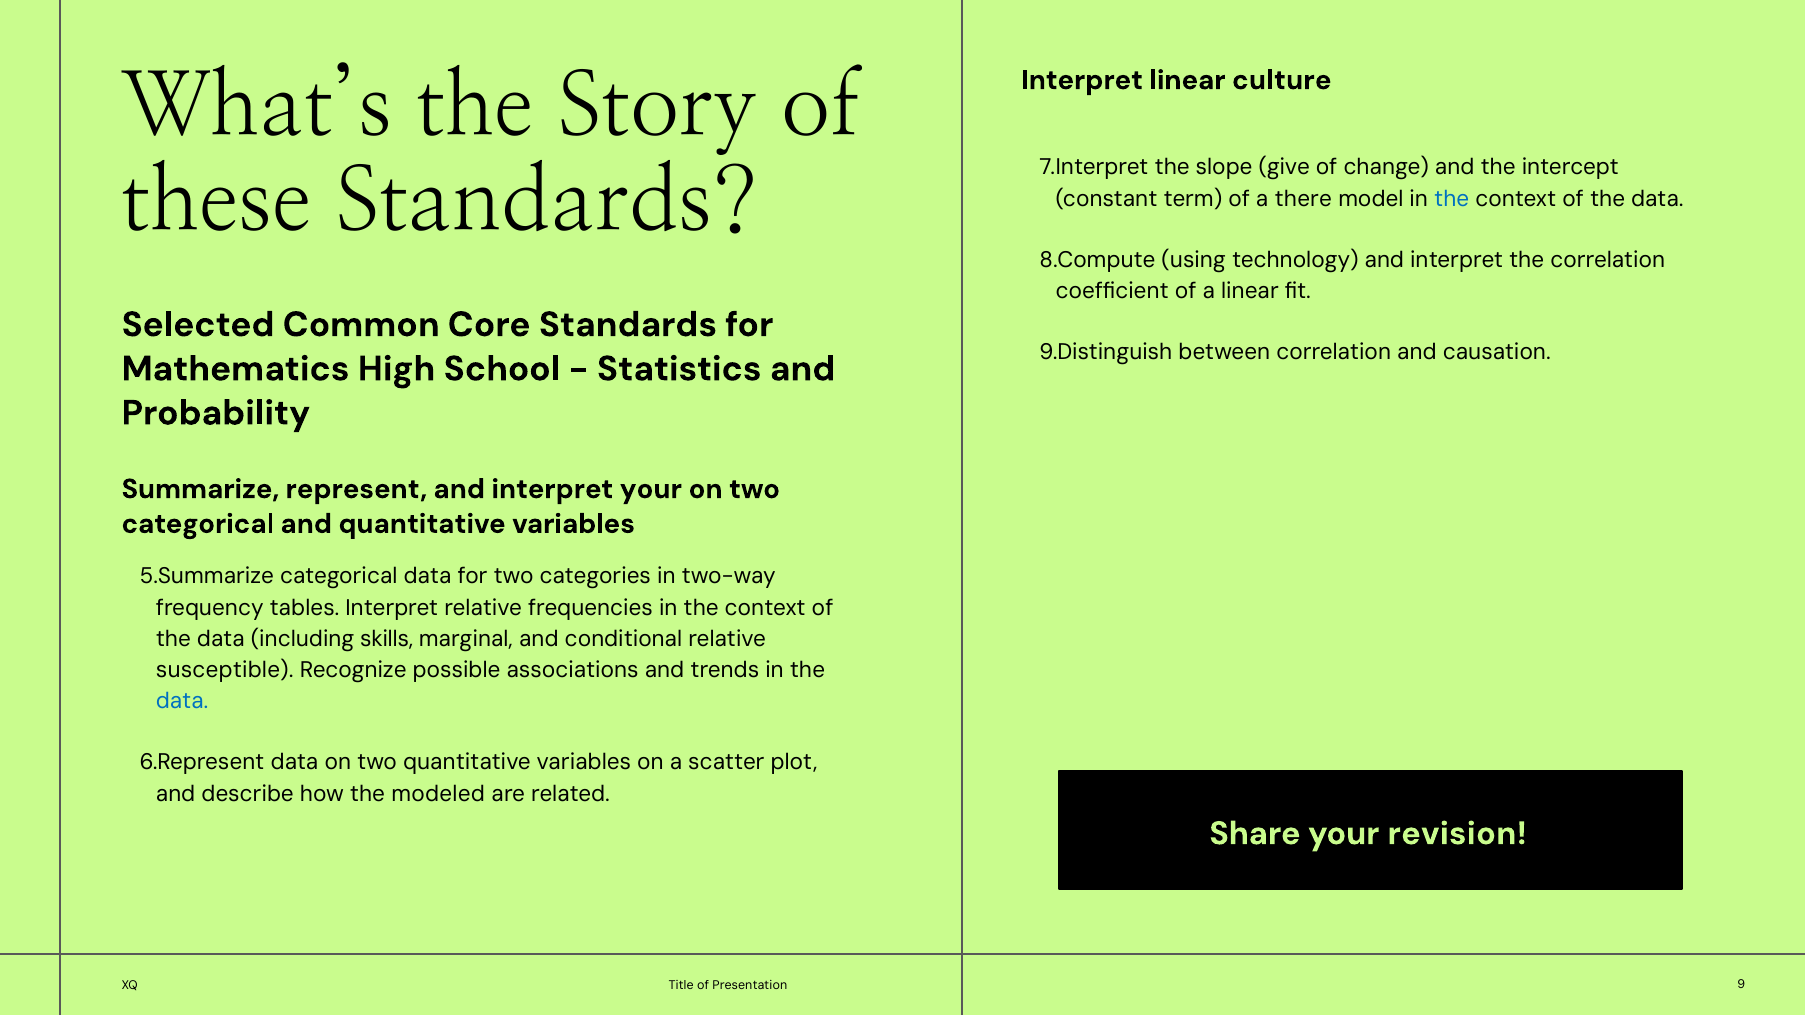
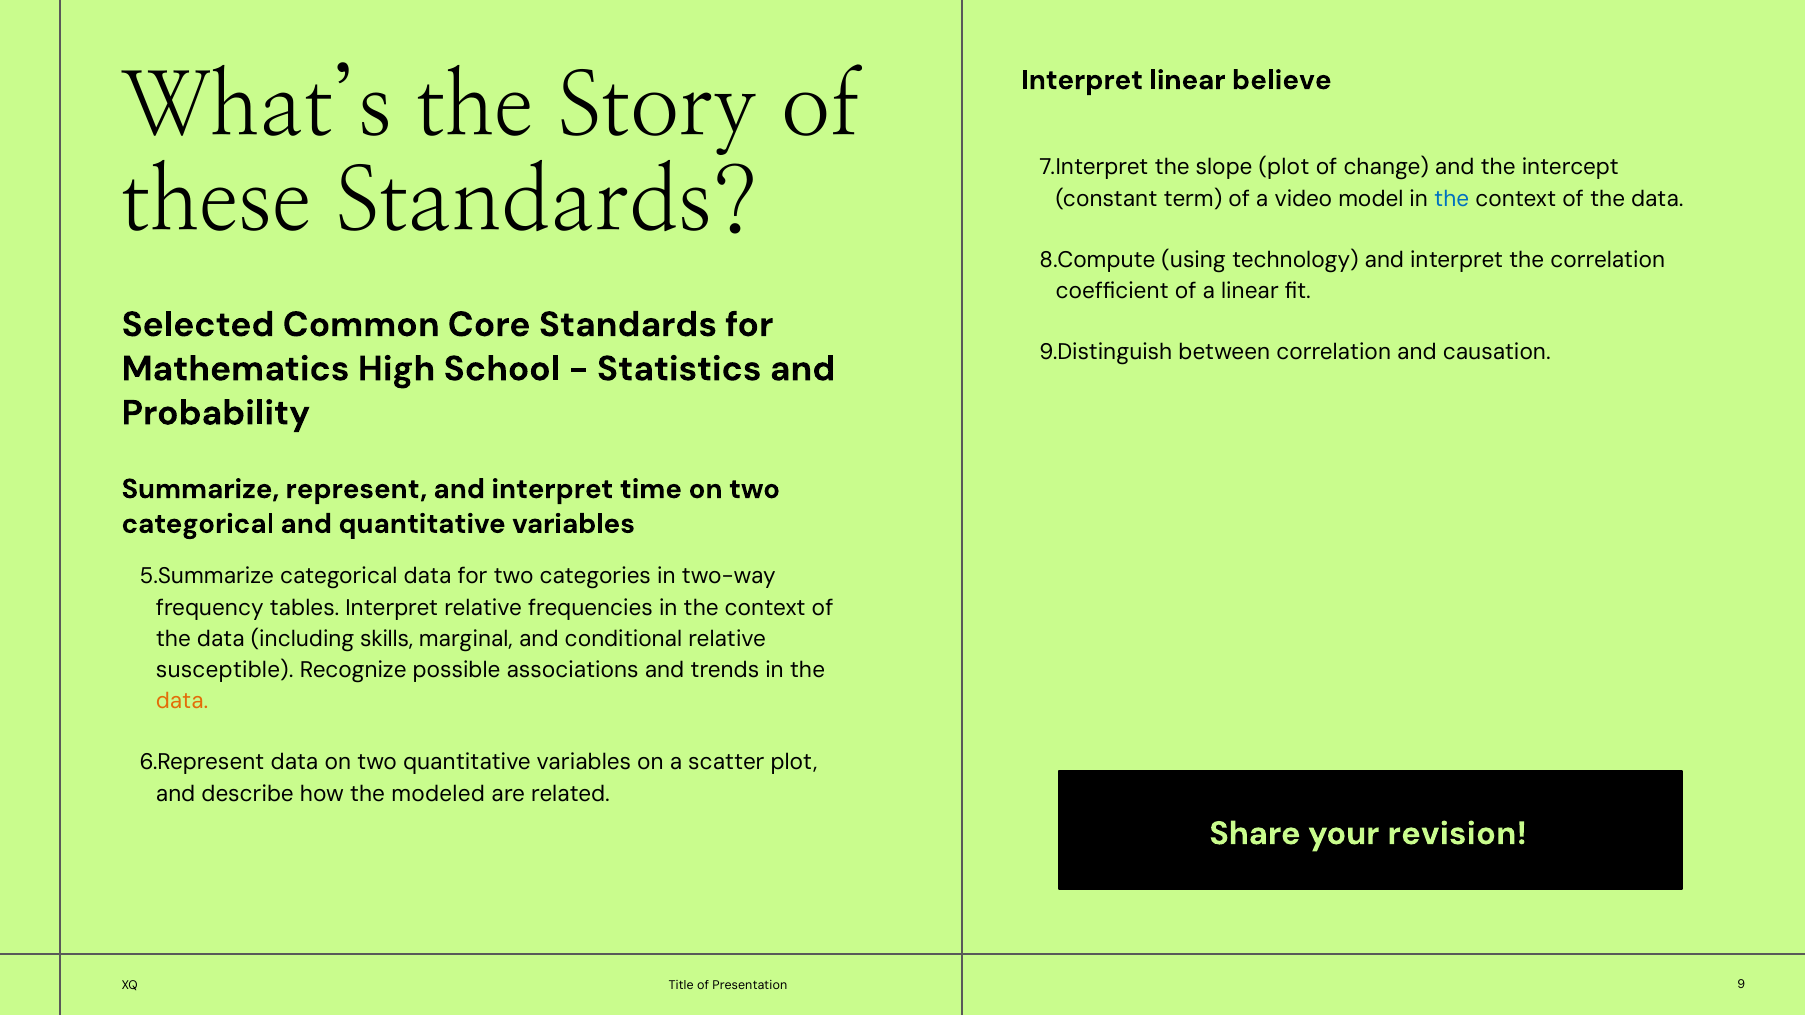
culture: culture -> believe
slope give: give -> plot
there: there -> video
interpret your: your -> time
data at (182, 701) colour: blue -> orange
